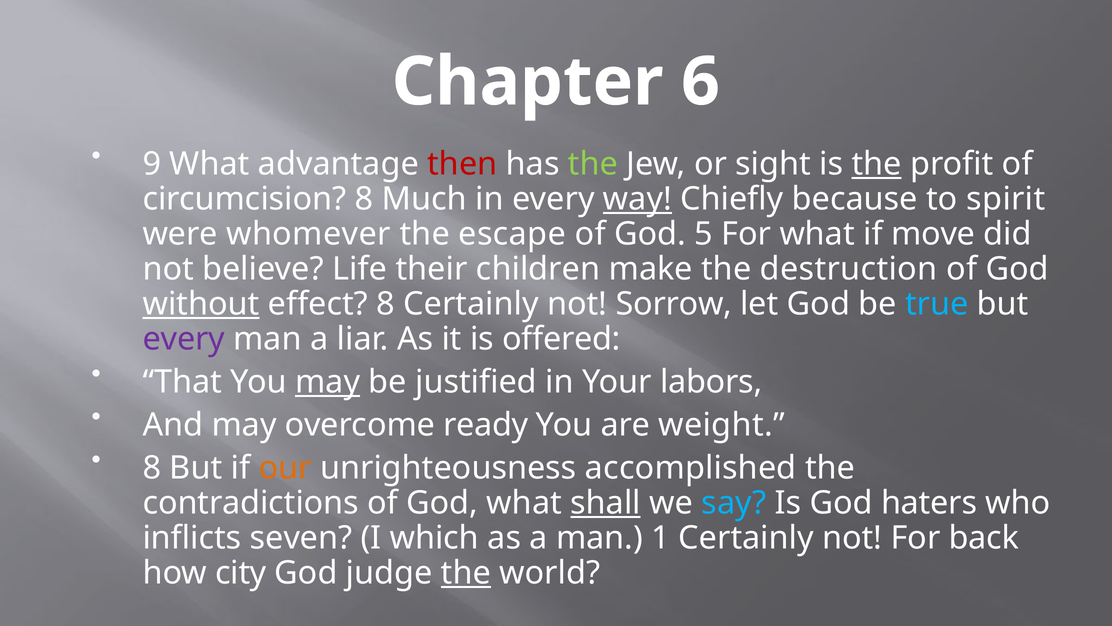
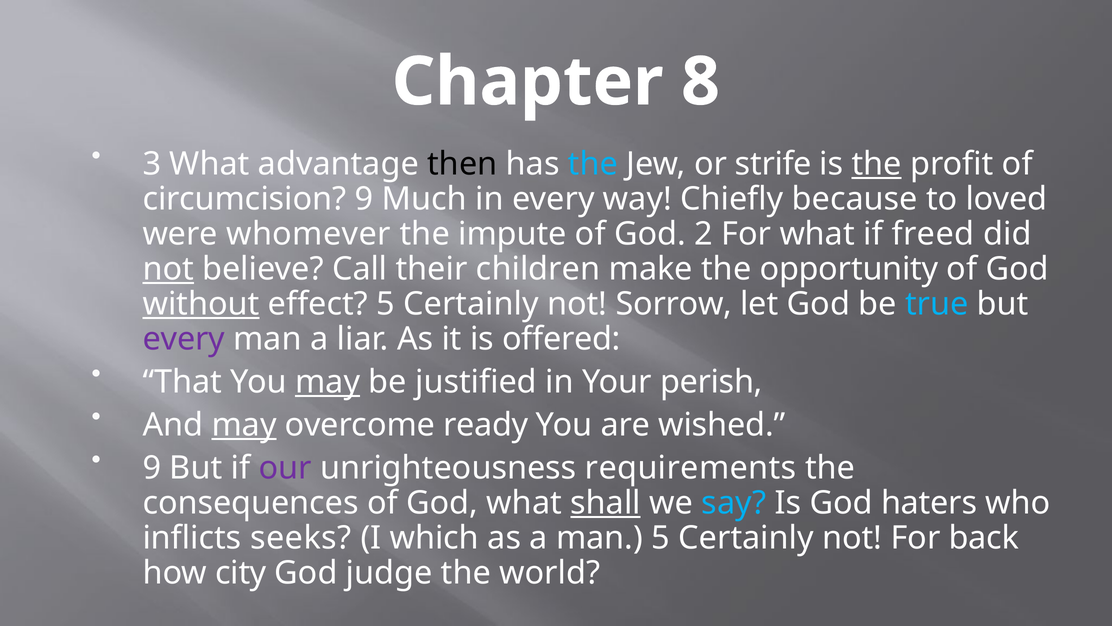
6: 6 -> 8
9: 9 -> 3
then colour: red -> black
the at (593, 164) colour: light green -> light blue
sight: sight -> strife
circumcision 8: 8 -> 9
way underline: present -> none
spirit: spirit -> loved
escape: escape -> impute
5: 5 -> 2
move: move -> freed
not at (168, 269) underline: none -> present
Life: Life -> Call
destruction: destruction -> opportunity
effect 8: 8 -> 5
labors: labors -> perish
may at (244, 425) underline: none -> present
weight: weight -> wished
8 at (152, 467): 8 -> 9
our colour: orange -> purple
accomplished: accomplished -> requirements
contradictions: contradictions -> consequences
seven: seven -> seeks
man 1: 1 -> 5
the at (466, 573) underline: present -> none
